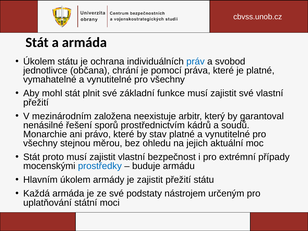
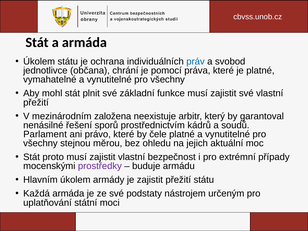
Monarchie: Monarchie -> Parlament
stav: stav -> čele
prostředky colour: blue -> purple
